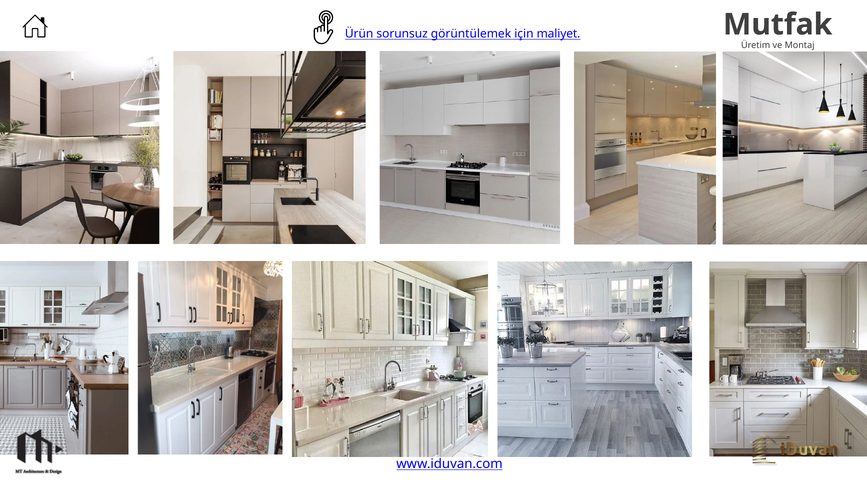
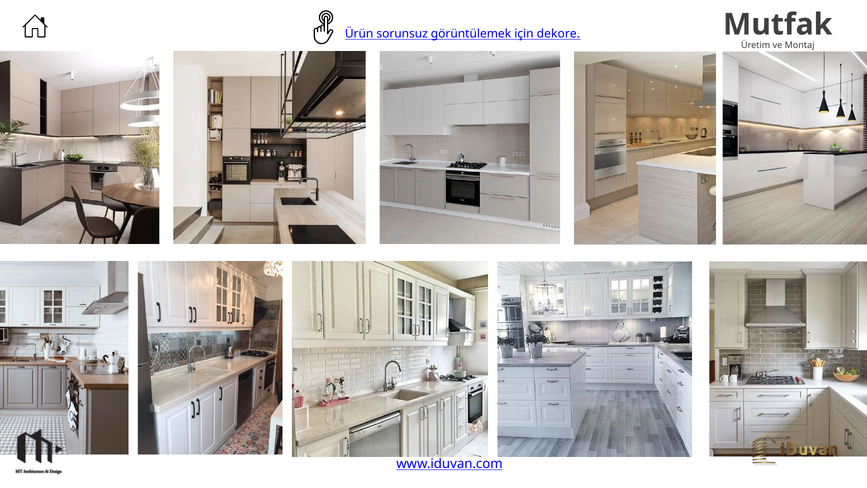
maliyet: maliyet -> dekore
